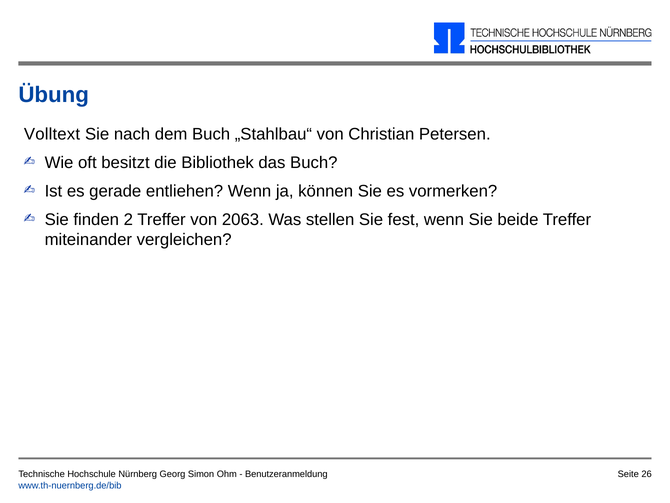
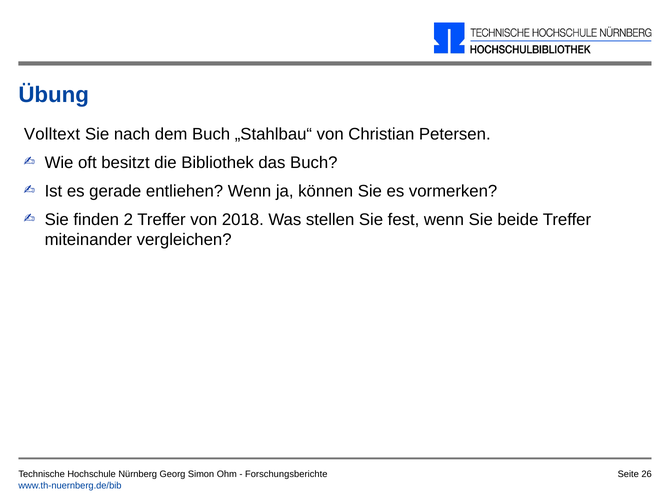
2063: 2063 -> 2018
Benutzeranmeldung: Benutzeranmeldung -> Forschungsberichte
